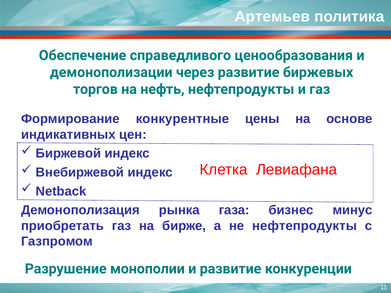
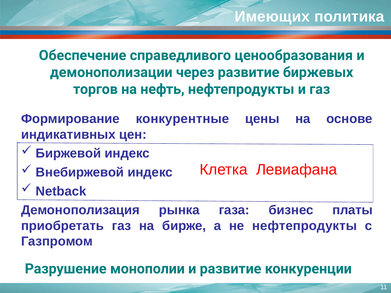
Артемьев: Артемьев -> Имеющих
минус: минус -> платы
